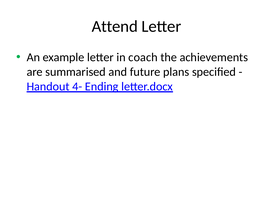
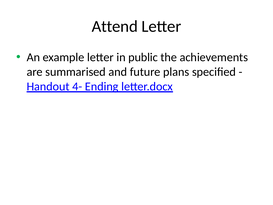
coach: coach -> public
